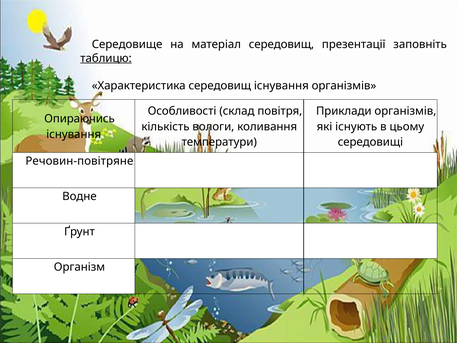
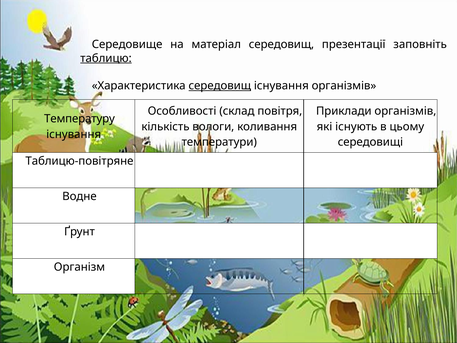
середовищ at (220, 86) underline: none -> present
Опираючись: Опираючись -> Температуру
Речовин-повітряне: Речовин-повітряне -> Таблицю-повітряне
